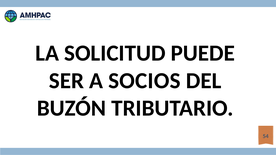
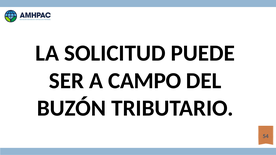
SOCIOS: SOCIOS -> CAMPO
